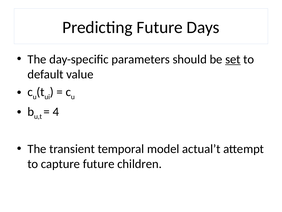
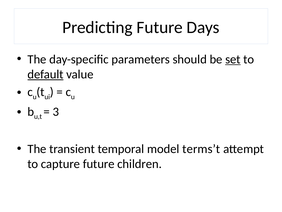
default underline: none -> present
4: 4 -> 3
actual’t: actual’t -> terms’t
